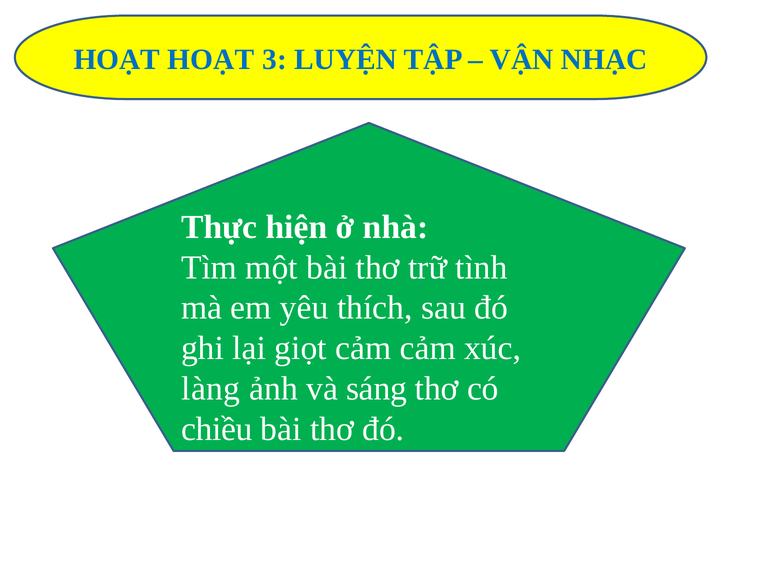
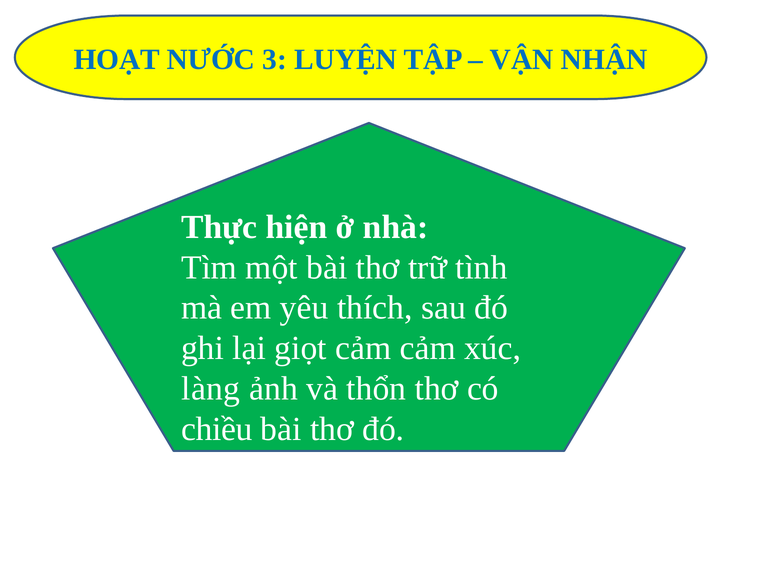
HOẠT HOẠT: HOẠT -> NƯỚC
NHẠC: NHẠC -> NHẬN
sáng: sáng -> thổn
